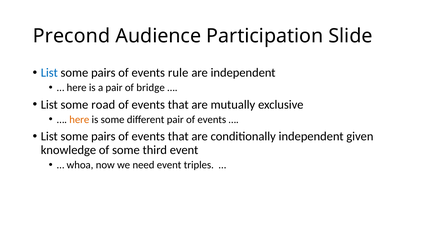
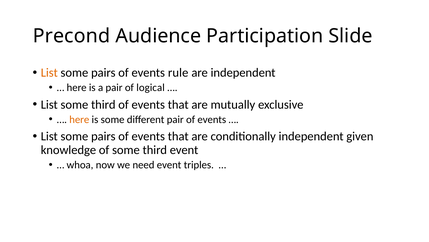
List at (49, 73) colour: blue -> orange
bridge: bridge -> logical
List some road: road -> third
